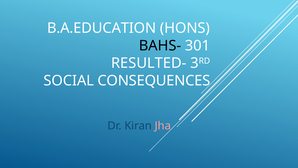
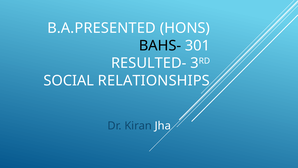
B.A.EDUCATION: B.A.EDUCATION -> B.A.PRESENTED
CONSEQUENCES: CONSEQUENCES -> RELATIONSHIPS
Jha colour: pink -> white
